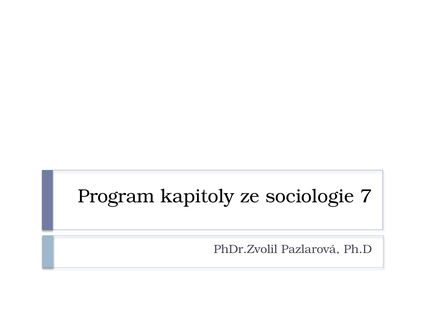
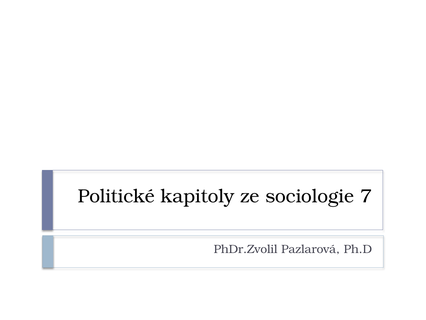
Program: Program -> Politické
